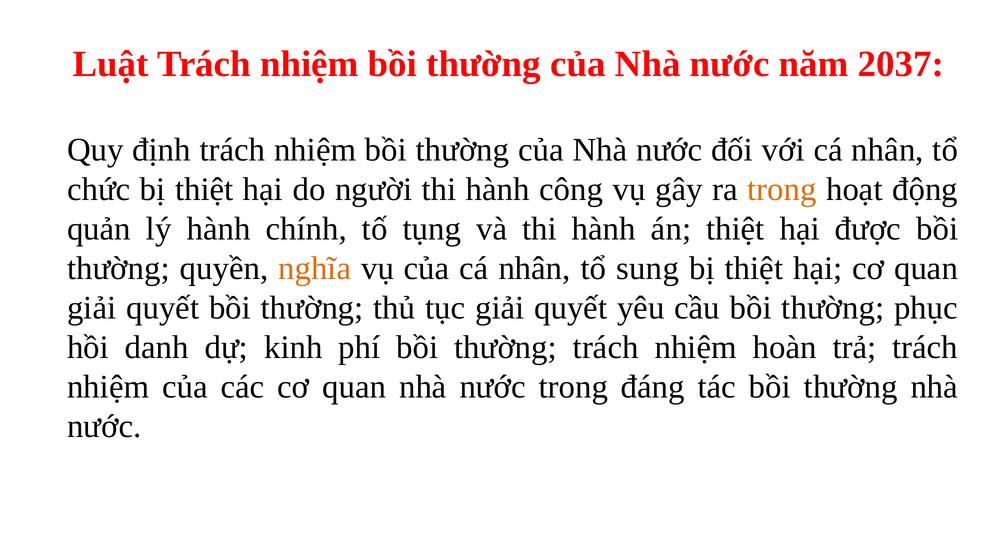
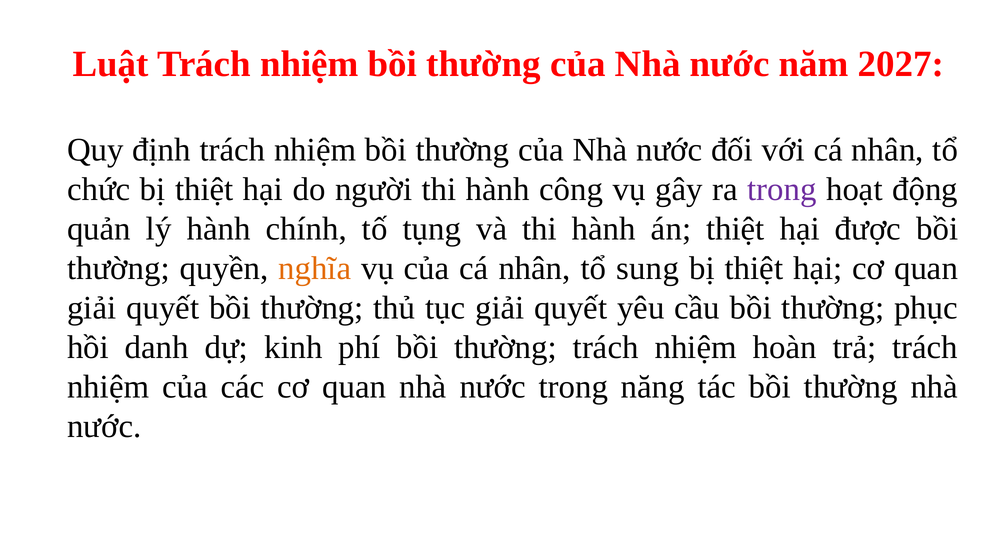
2037: 2037 -> 2027
trong at (782, 189) colour: orange -> purple
đáng: đáng -> năng
